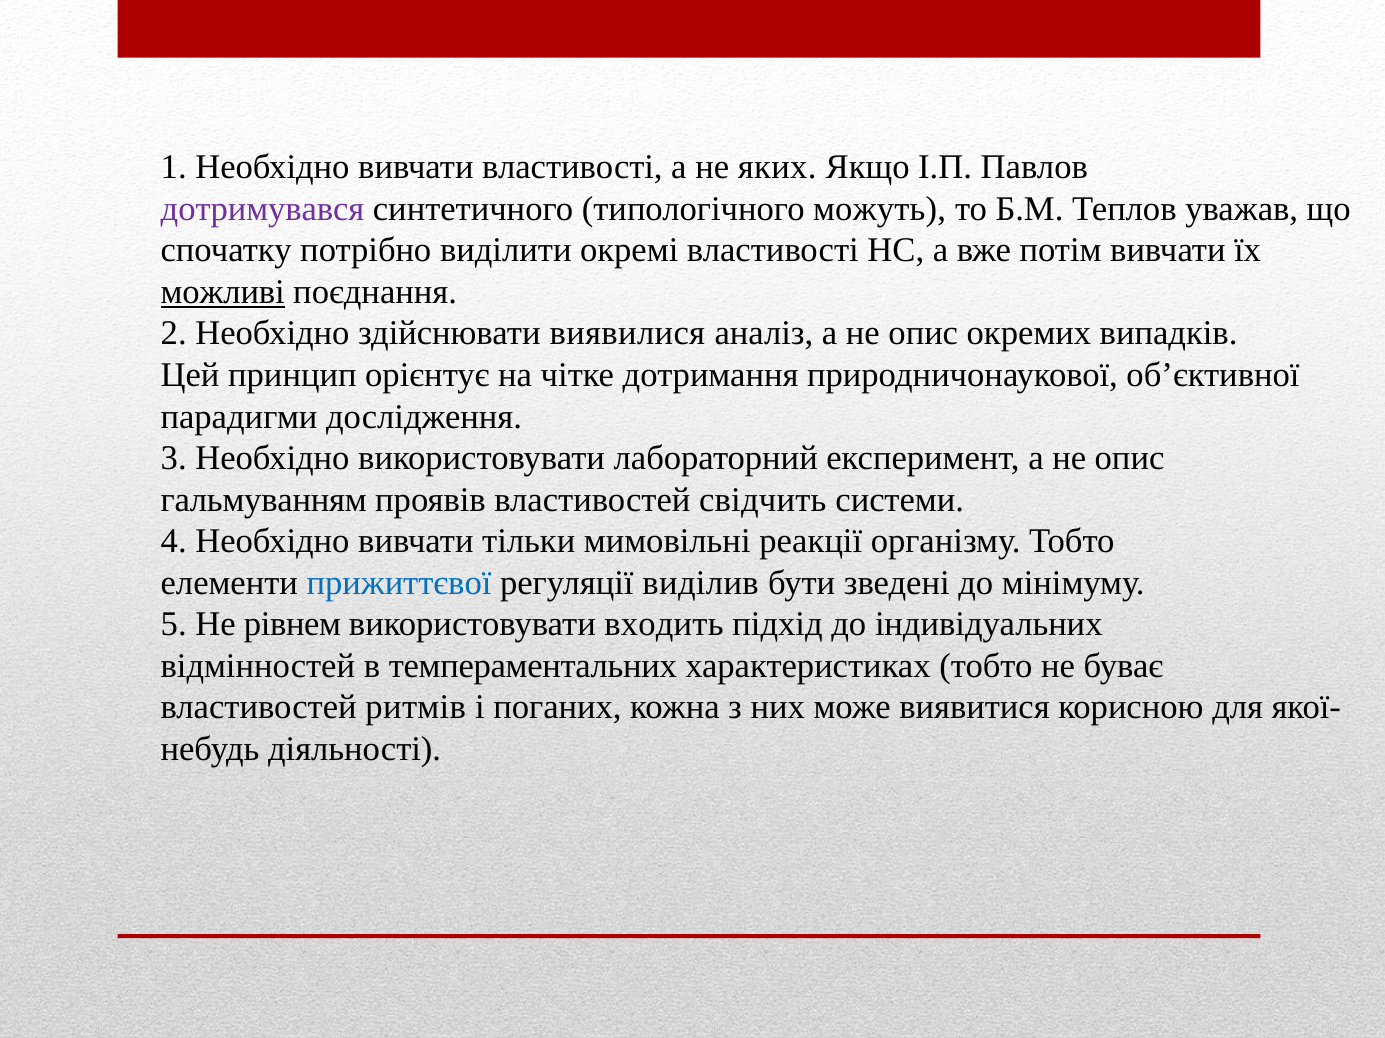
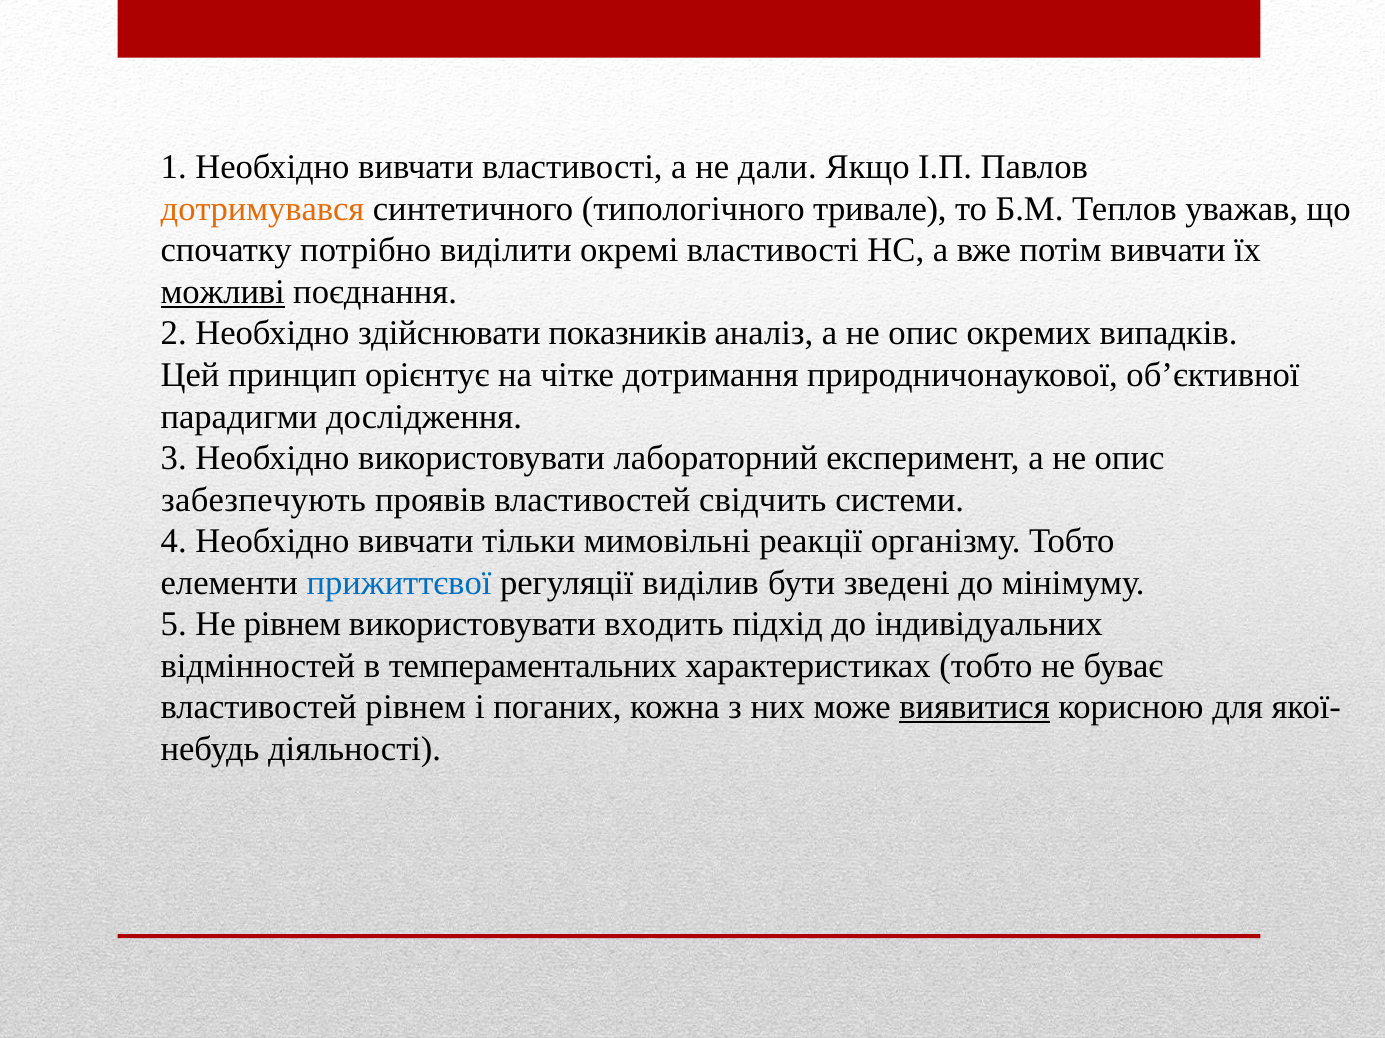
яких: яких -> дали
дотримувався colour: purple -> orange
можуть: можуть -> тривале
виявилися: виявилися -> показників
гальмуванням: гальмуванням -> забезпечують
властивостей ритмів: ритмів -> рівнем
виявитися underline: none -> present
